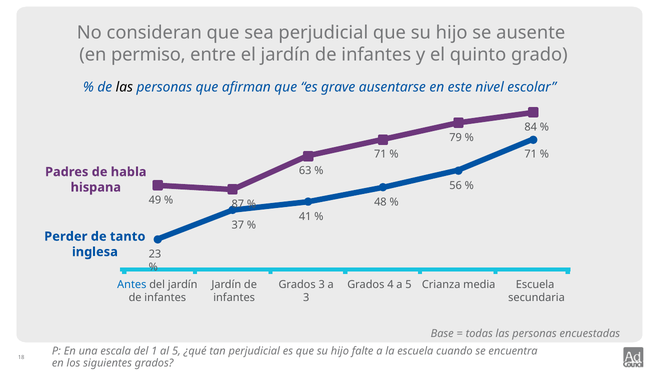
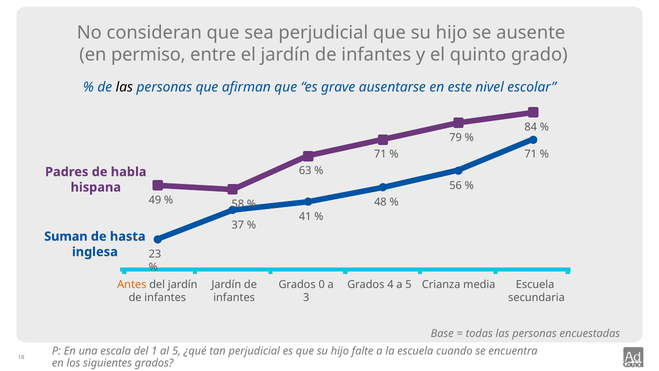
87: 87 -> 58
Perder: Perder -> Suman
tanto: tanto -> hasta
Antes colour: blue -> orange
Grados 3: 3 -> 0
